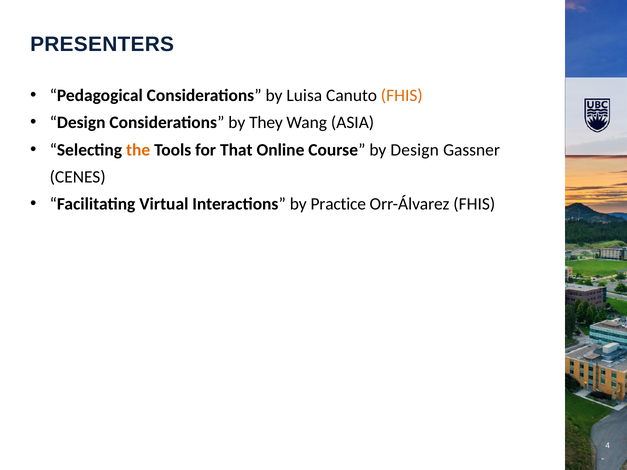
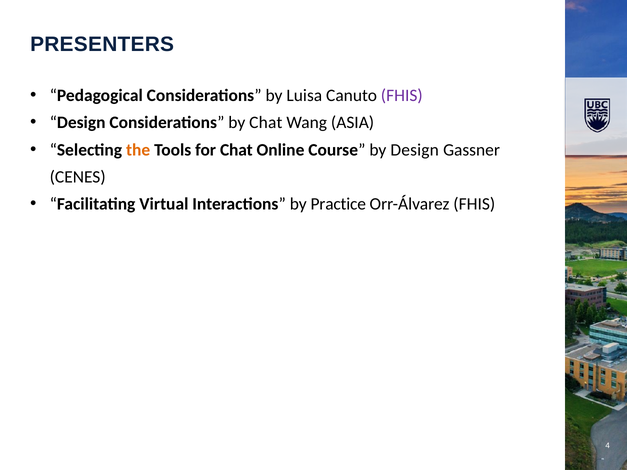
FHIS at (402, 96) colour: orange -> purple
by They: They -> Chat
for That: That -> Chat
